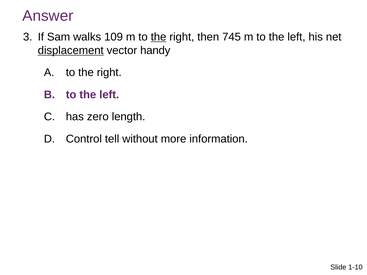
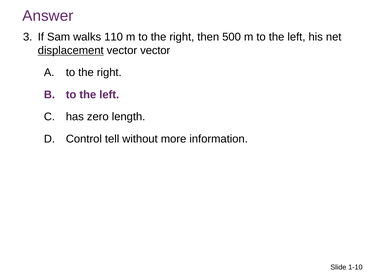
109: 109 -> 110
the at (159, 37) underline: present -> none
745: 745 -> 500
vector handy: handy -> vector
